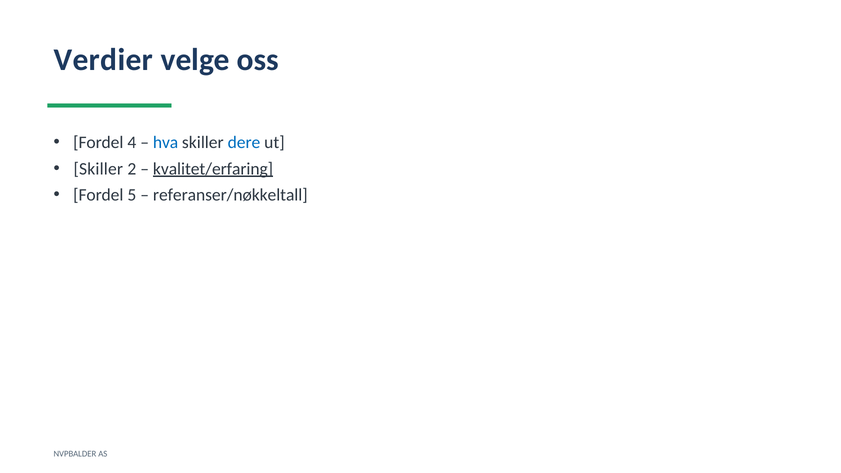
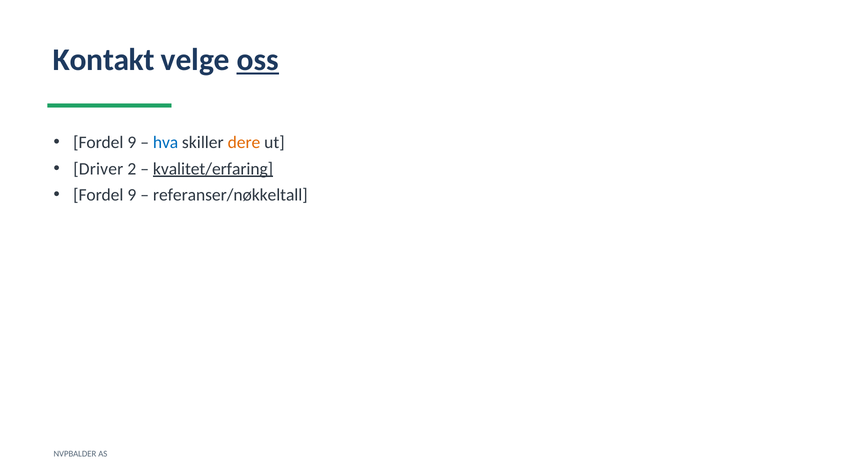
Verdier: Verdier -> Kontakt
oss underline: none -> present
4 at (132, 142): 4 -> 9
dere colour: blue -> orange
Skiller at (98, 169): Skiller -> Driver
5 at (132, 195): 5 -> 9
